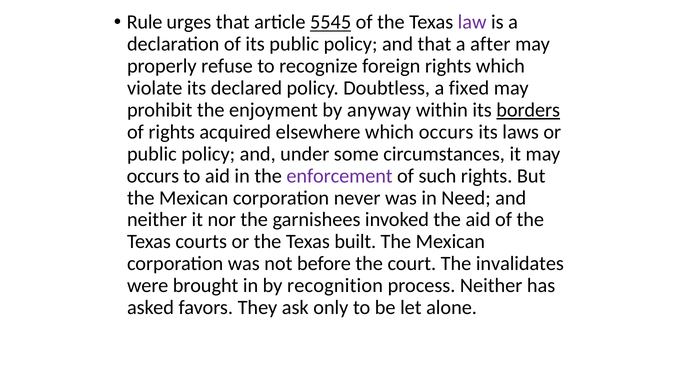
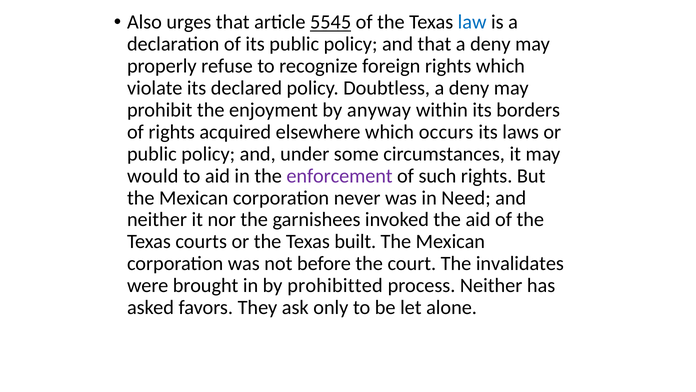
Rule: Rule -> Also
law colour: purple -> blue
that a after: after -> deny
Doubtless a fixed: fixed -> deny
borders underline: present -> none
occurs at (153, 176): occurs -> would
recognition: recognition -> prohibitted
